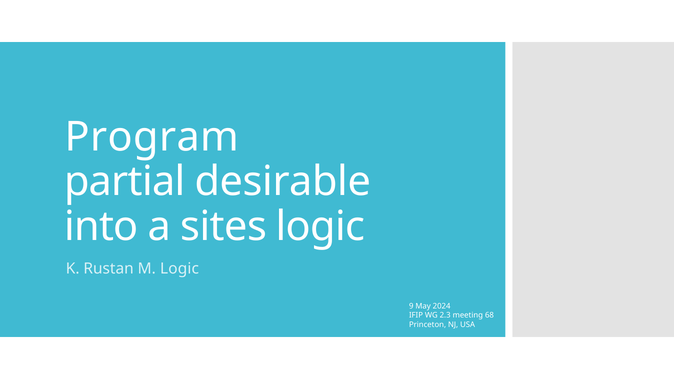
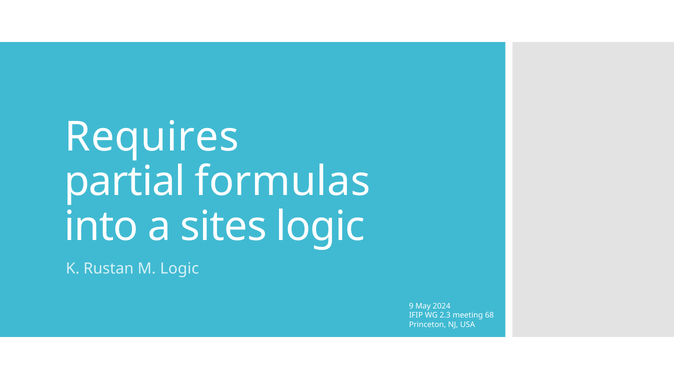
Program: Program -> Requires
desirable: desirable -> formulas
